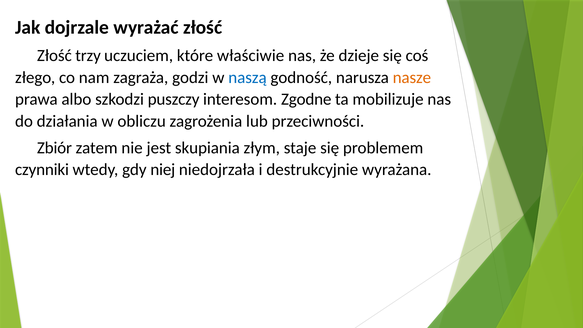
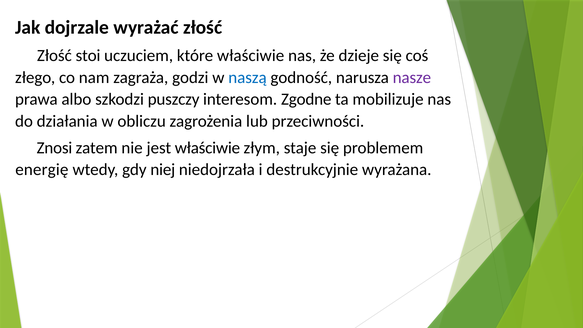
trzy: trzy -> stoi
nasze colour: orange -> purple
Zbiór: Zbiór -> Znosi
jest skupiania: skupiania -> właściwie
czynniki: czynniki -> energię
